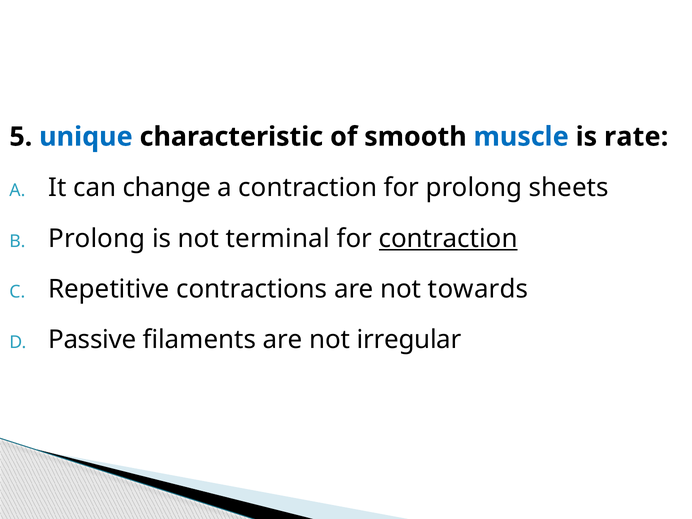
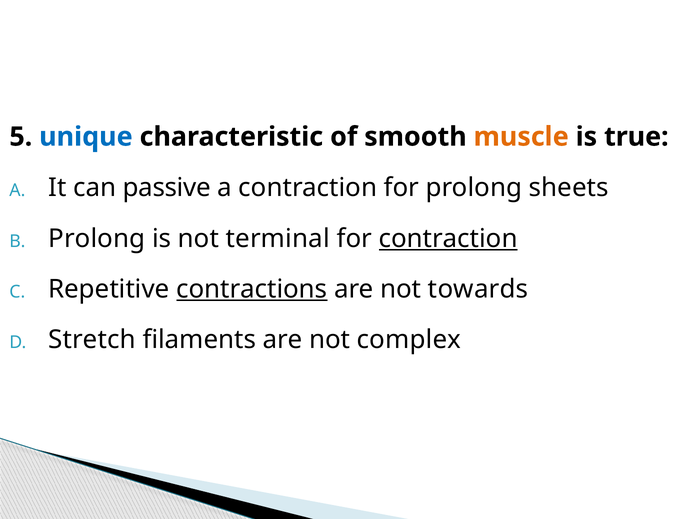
muscle colour: blue -> orange
rate: rate -> true
change: change -> passive
contractions underline: none -> present
Passive: Passive -> Stretch
irregular: irregular -> complex
